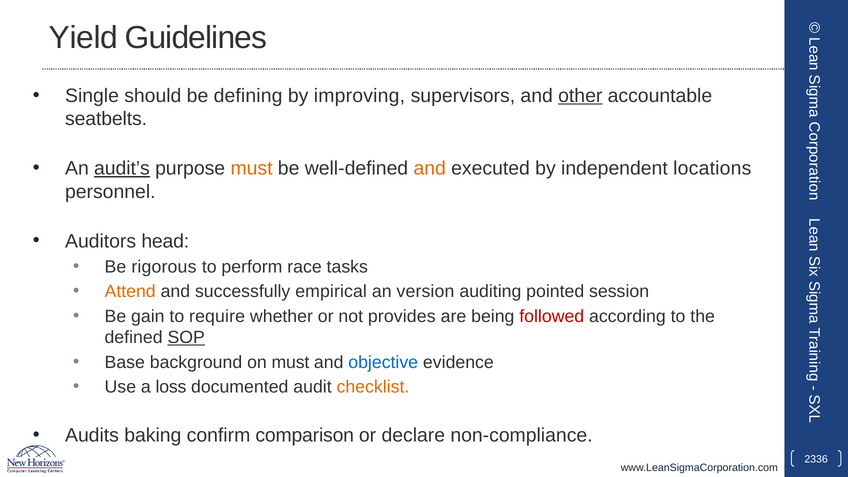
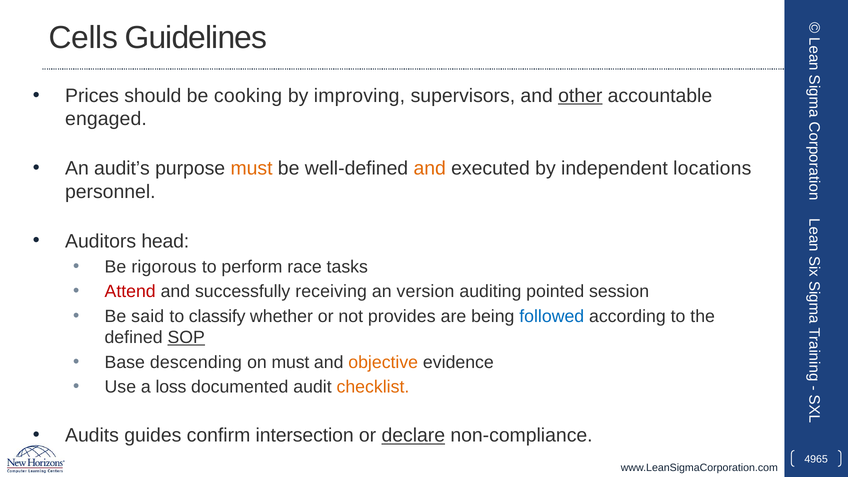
Yield: Yield -> Cells
Single: Single -> Prices
defining: defining -> cooking
seatbelts: seatbelts -> engaged
audit’s underline: present -> none
Attend colour: orange -> red
empirical: empirical -> receiving
gain: gain -> said
require: require -> classify
followed colour: red -> blue
background: background -> descending
objective colour: blue -> orange
baking: baking -> guides
comparison: comparison -> intersection
declare underline: none -> present
2336: 2336 -> 4965
